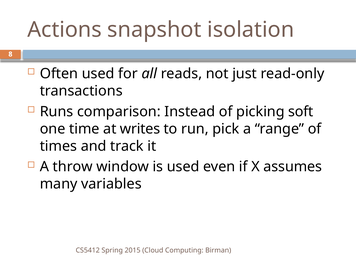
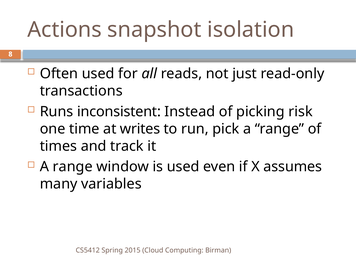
comparison: comparison -> inconsistent
soft: soft -> risk
throw at (73, 167): throw -> range
